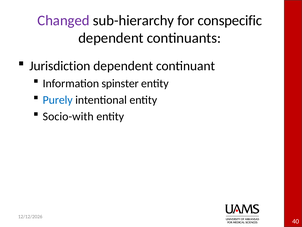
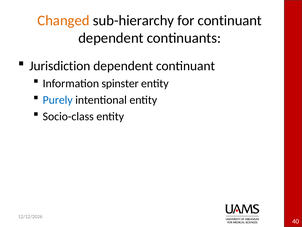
Changed colour: purple -> orange
for conspecific: conspecific -> continuant
Socio-with: Socio-with -> Socio-class
